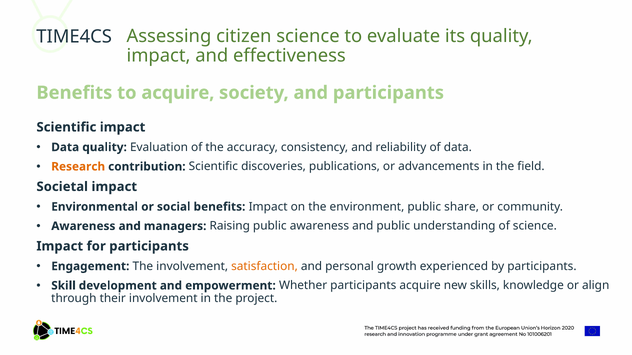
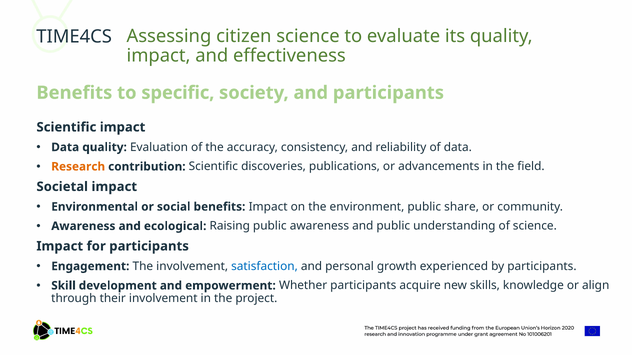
to acquire: acquire -> specific
managers: managers -> ecological
satisfaction colour: orange -> blue
